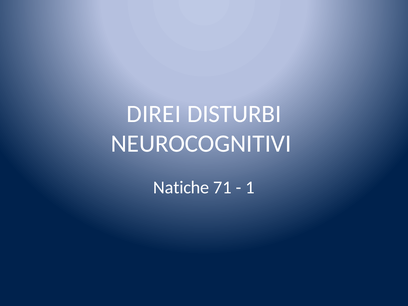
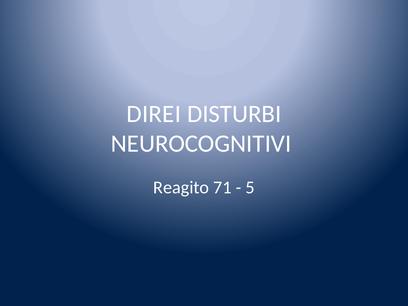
Natiche: Natiche -> Reagito
1: 1 -> 5
